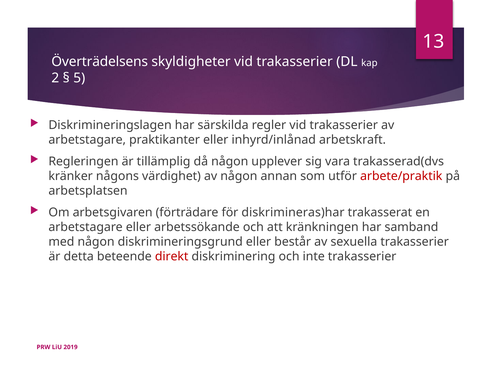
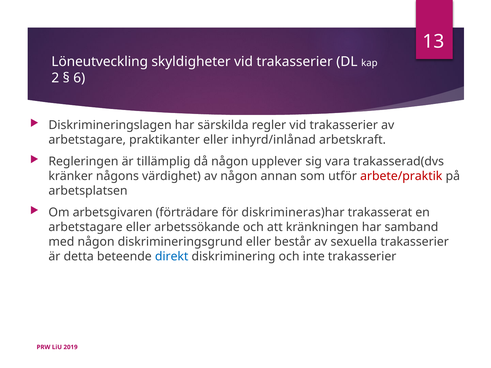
Överträdelsens: Överträdelsens -> Löneutveckling
5: 5 -> 6
direkt colour: red -> blue
